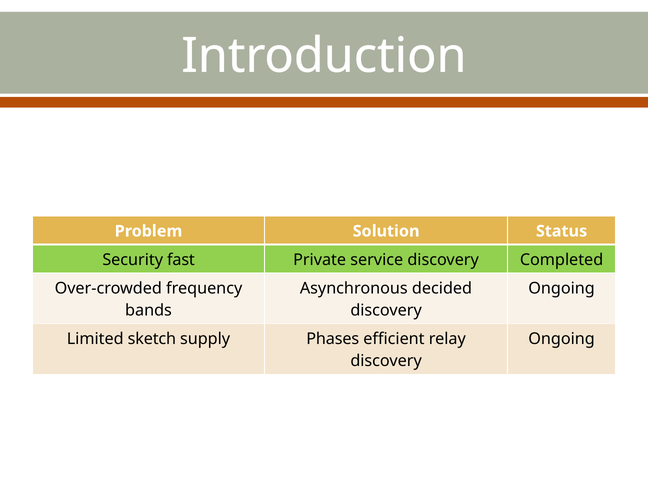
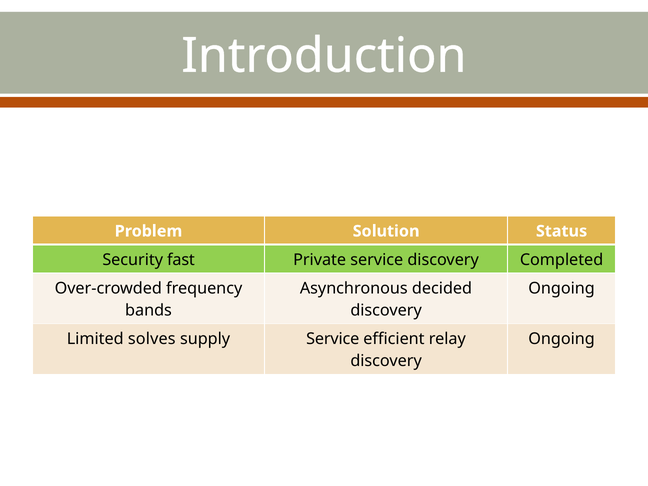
sketch: sketch -> solves
supply Phases: Phases -> Service
